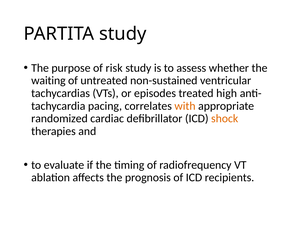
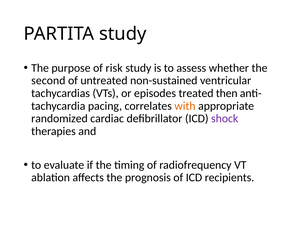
waiting: waiting -> second
high: high -> then
shock colour: orange -> purple
